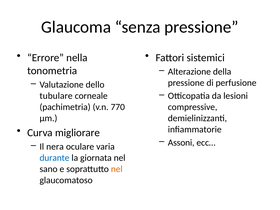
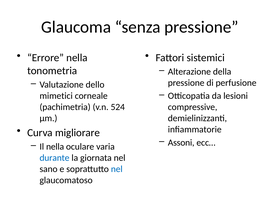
tubulare: tubulare -> mimetici
770: 770 -> 524
Il nera: nera -> nella
nel at (117, 169) colour: orange -> blue
